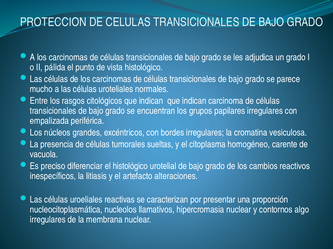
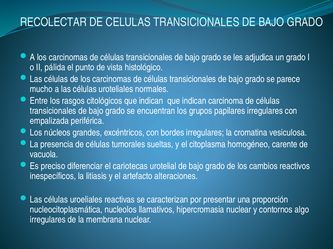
PROTECCION: PROTECCION -> RECOLECTAR
el histológico: histológico -> cariotecas
